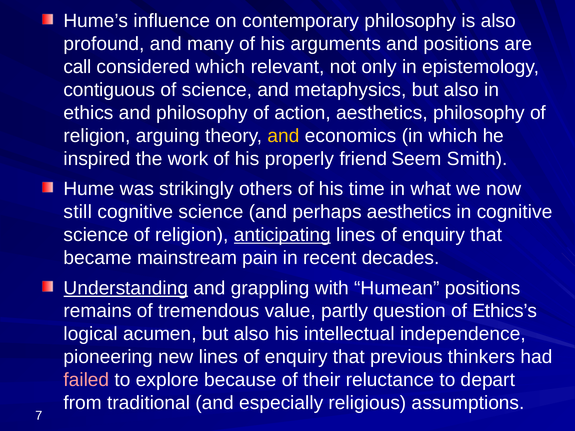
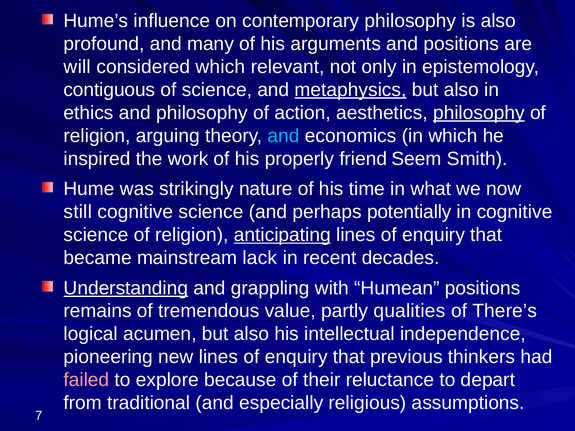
call: call -> will
metaphysics underline: none -> present
philosophy at (479, 113) underline: none -> present
and at (284, 136) colour: yellow -> light blue
others: others -> nature
perhaps aesthetics: aesthetics -> potentially
pain: pain -> lack
question: question -> qualities
Ethics’s: Ethics’s -> There’s
